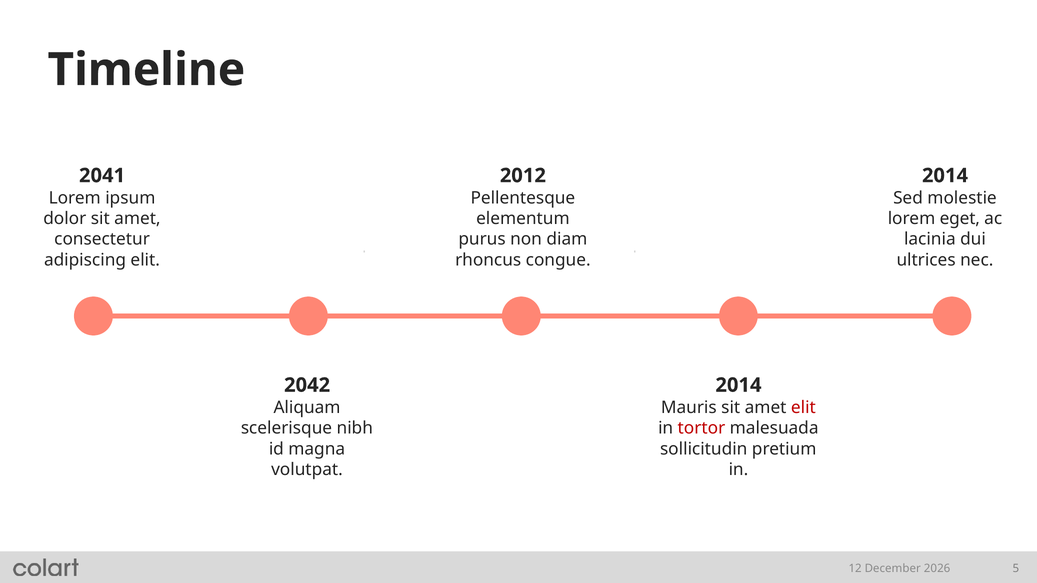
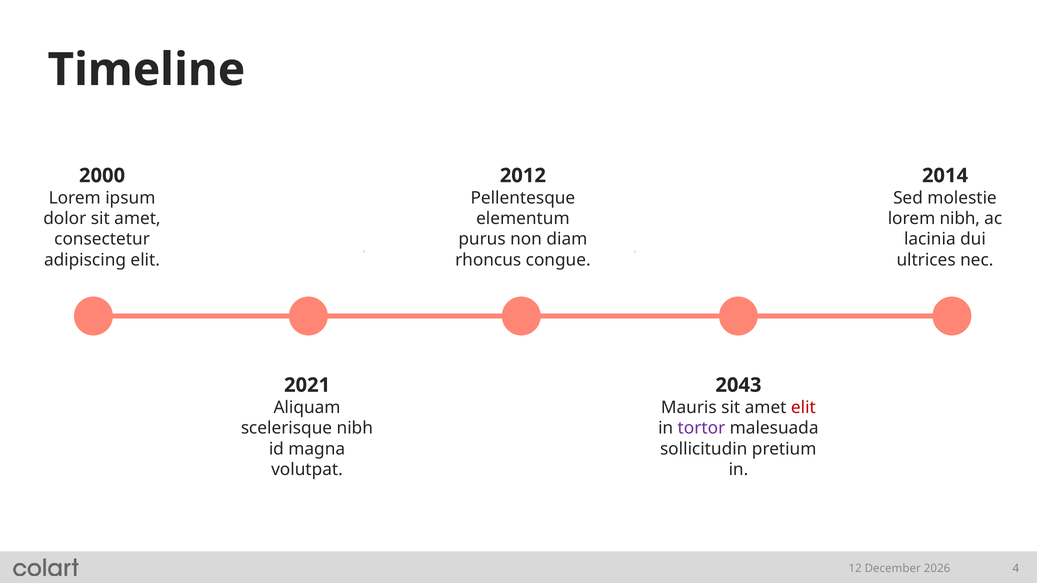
2041: 2041 -> 2000
lorem eget: eget -> nibh
2042: 2042 -> 2021
2014 at (738, 385): 2014 -> 2043
tortor colour: red -> purple
5: 5 -> 4
